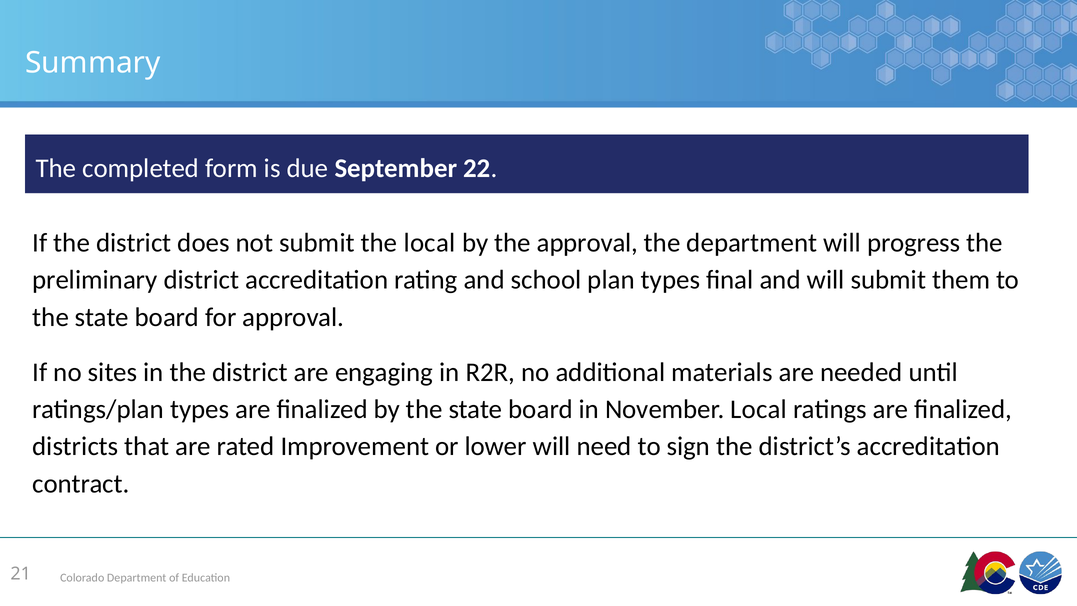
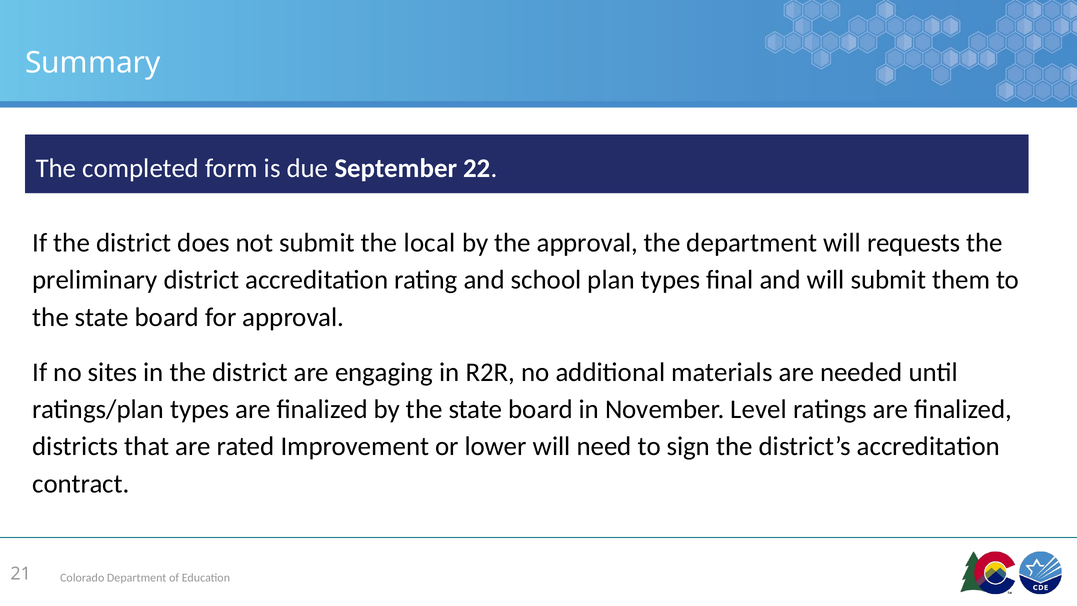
progress: progress -> requests
November Local: Local -> Level
